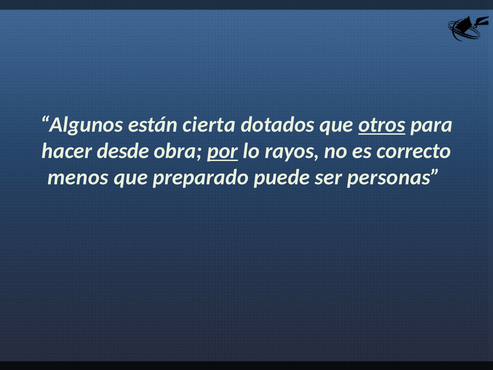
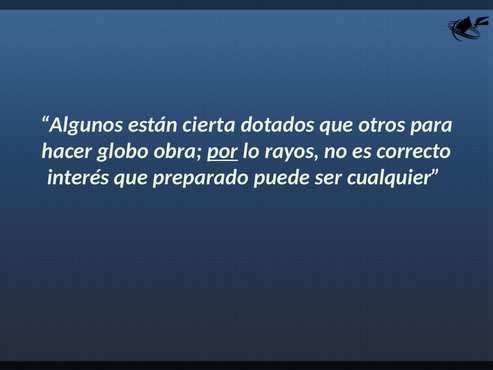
otros underline: present -> none
desde: desde -> globo
menos: menos -> interés
personas: personas -> cualquier
